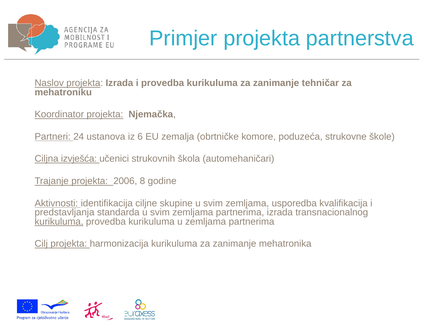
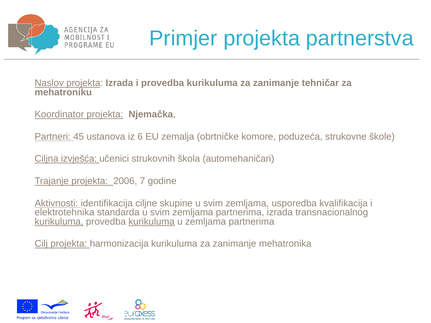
24: 24 -> 45
8: 8 -> 7
predstavljanja: predstavljanja -> elektrotehnika
kurikuluma at (152, 222) underline: none -> present
